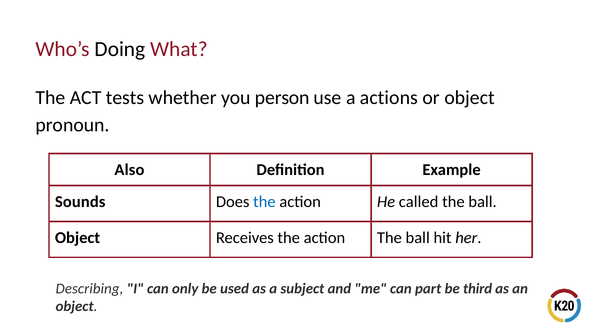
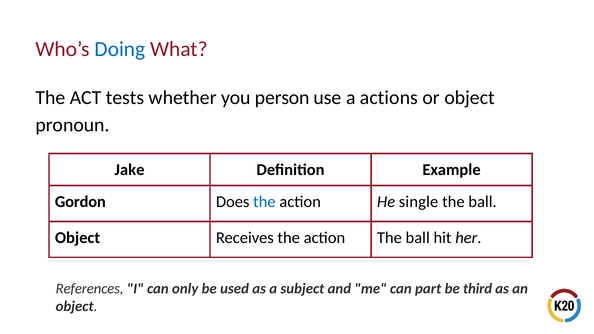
Doing colour: black -> blue
Also: Also -> Jake
Sounds: Sounds -> Gordon
called: called -> single
Describing: Describing -> References
